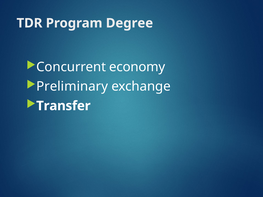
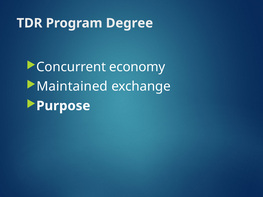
Preliminary: Preliminary -> Maintained
Transfer: Transfer -> Purpose
